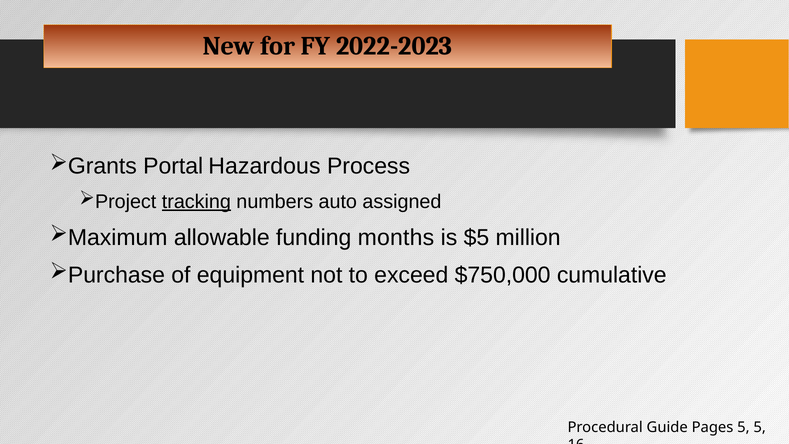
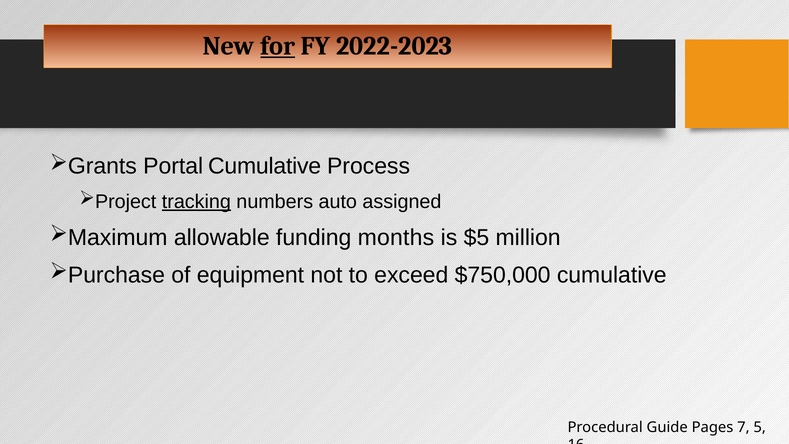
for underline: none -> present
Portal Hazardous: Hazardous -> Cumulative
Pages 5: 5 -> 7
